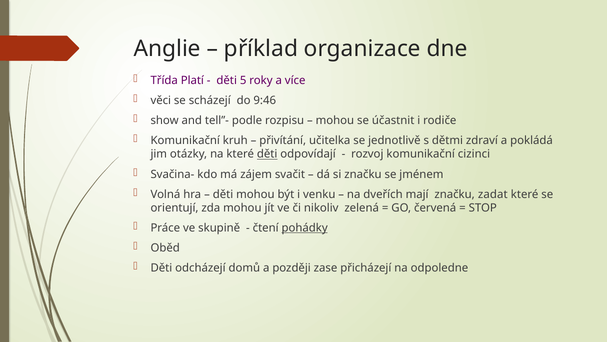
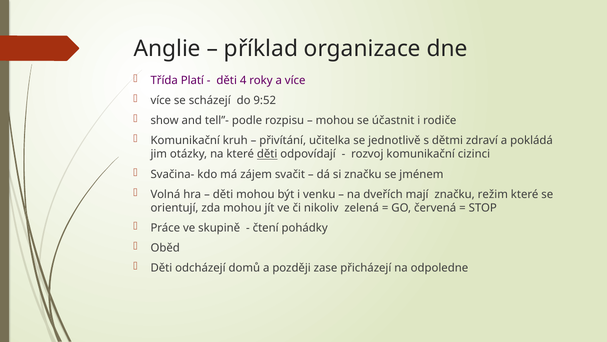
5: 5 -> 4
věci at (161, 100): věci -> více
9:46: 9:46 -> 9:52
zadat: zadat -> režim
pohádky underline: present -> none
